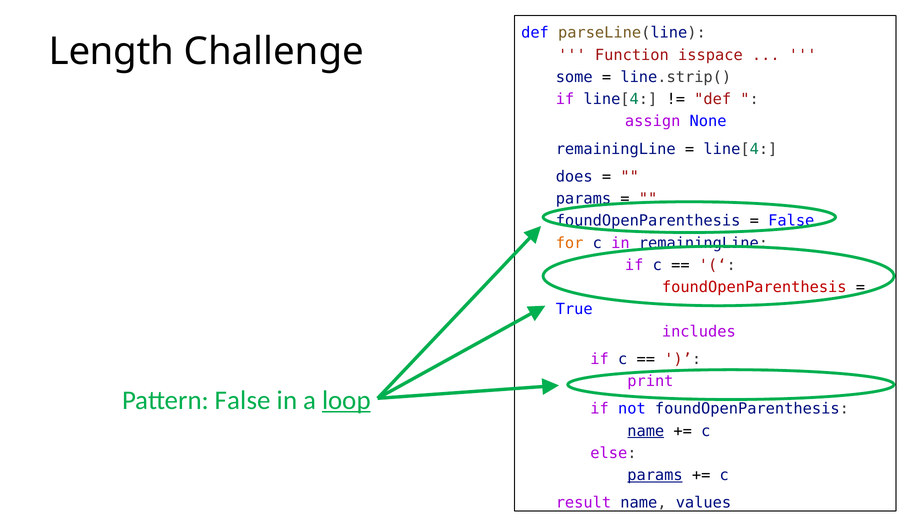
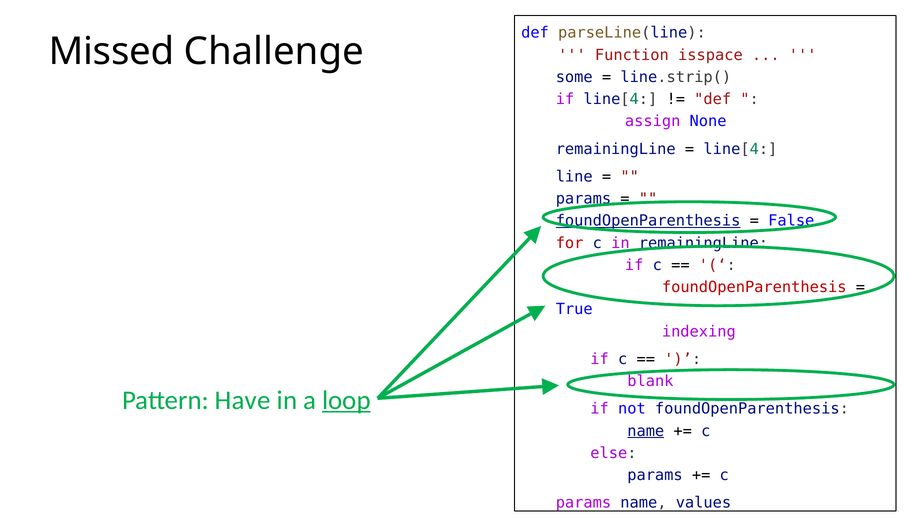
Length: Length -> Missed
does: does -> line
foundOpenParenthesis at (648, 221) underline: none -> present
for colour: orange -> red
includes: includes -> indexing
print: print -> blank
Pattern False: False -> Have
params at (655, 475) underline: present -> none
result at (583, 503): result -> params
